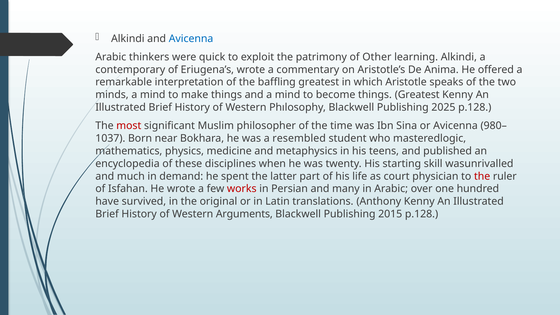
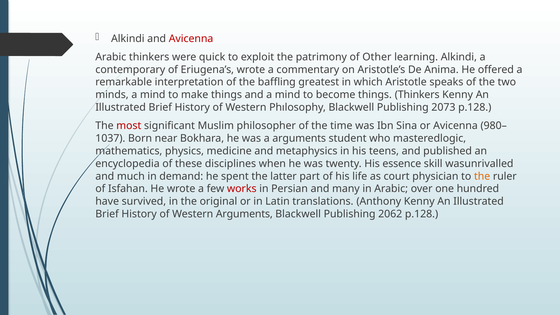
Avicenna at (191, 39) colour: blue -> red
things Greatest: Greatest -> Thinkers
2025: 2025 -> 2073
a resembled: resembled -> arguments
starting: starting -> essence
the at (482, 176) colour: red -> orange
2015: 2015 -> 2062
